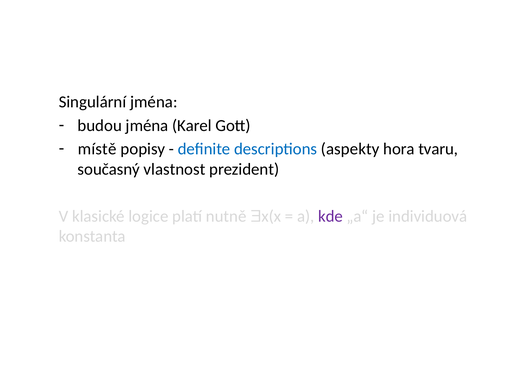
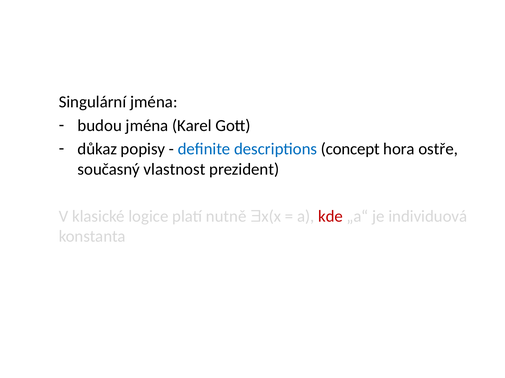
místě: místě -> důkaz
aspekty: aspekty -> concept
tvaru: tvaru -> ostře
kde colour: purple -> red
